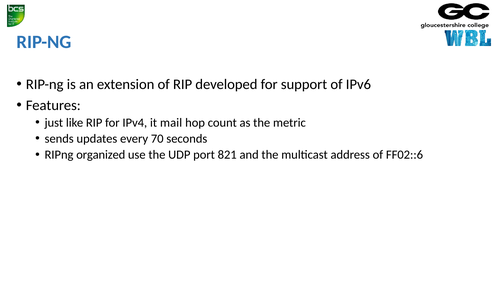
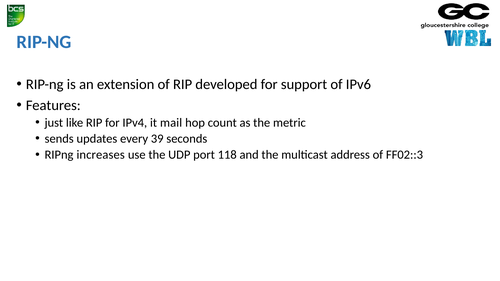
70: 70 -> 39
organized: organized -> increases
821: 821 -> 118
FF02::6: FF02::6 -> FF02::3
